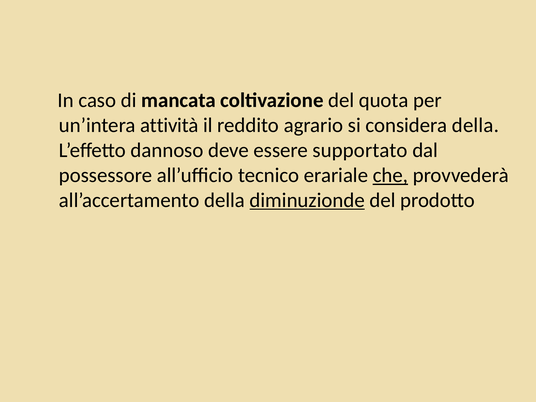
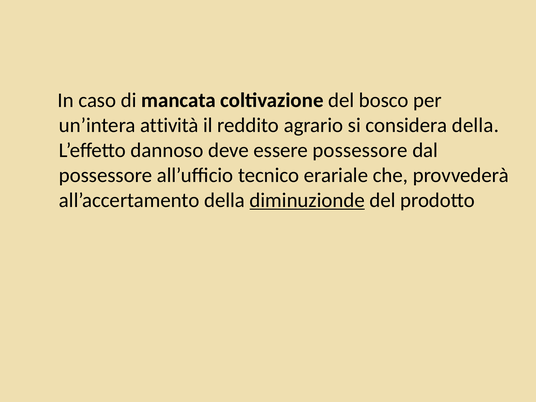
quota: quota -> bosco
essere supportato: supportato -> possessore
che underline: present -> none
